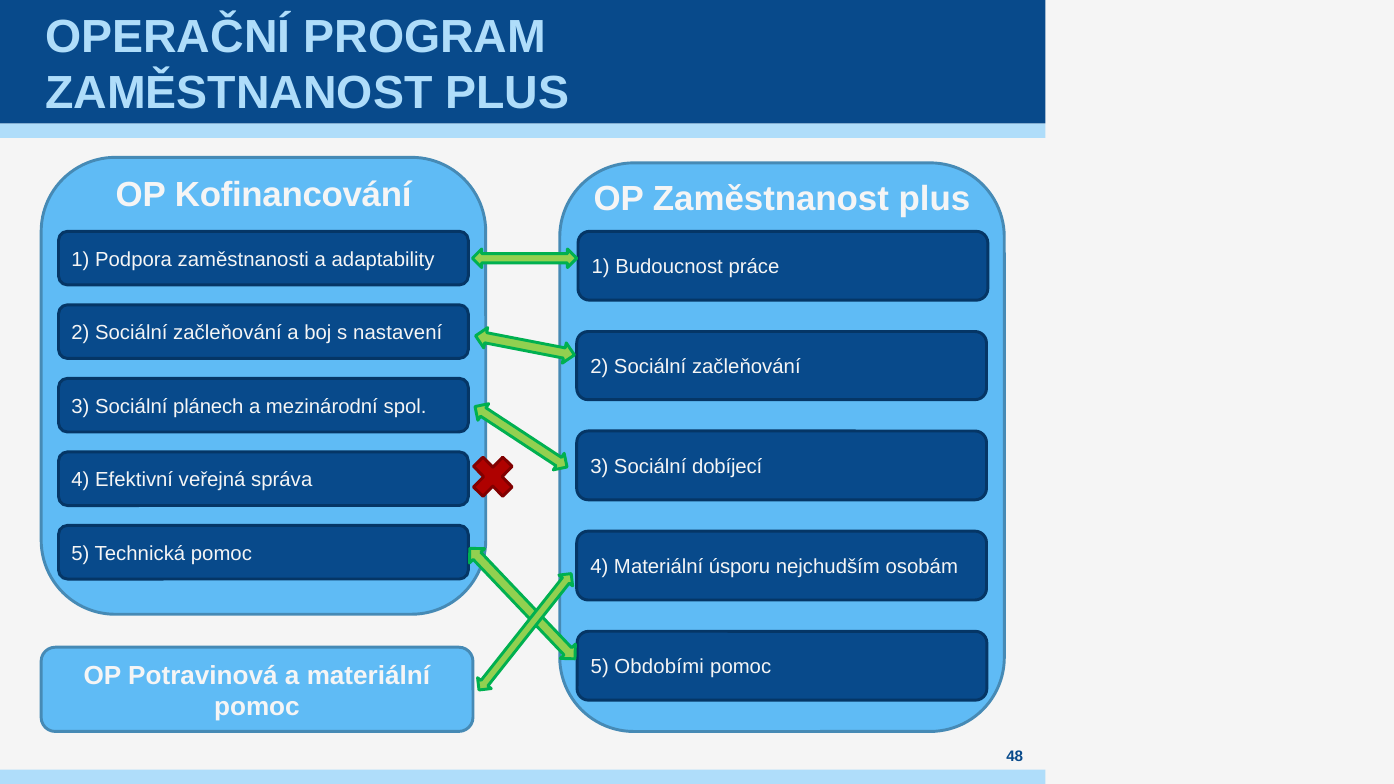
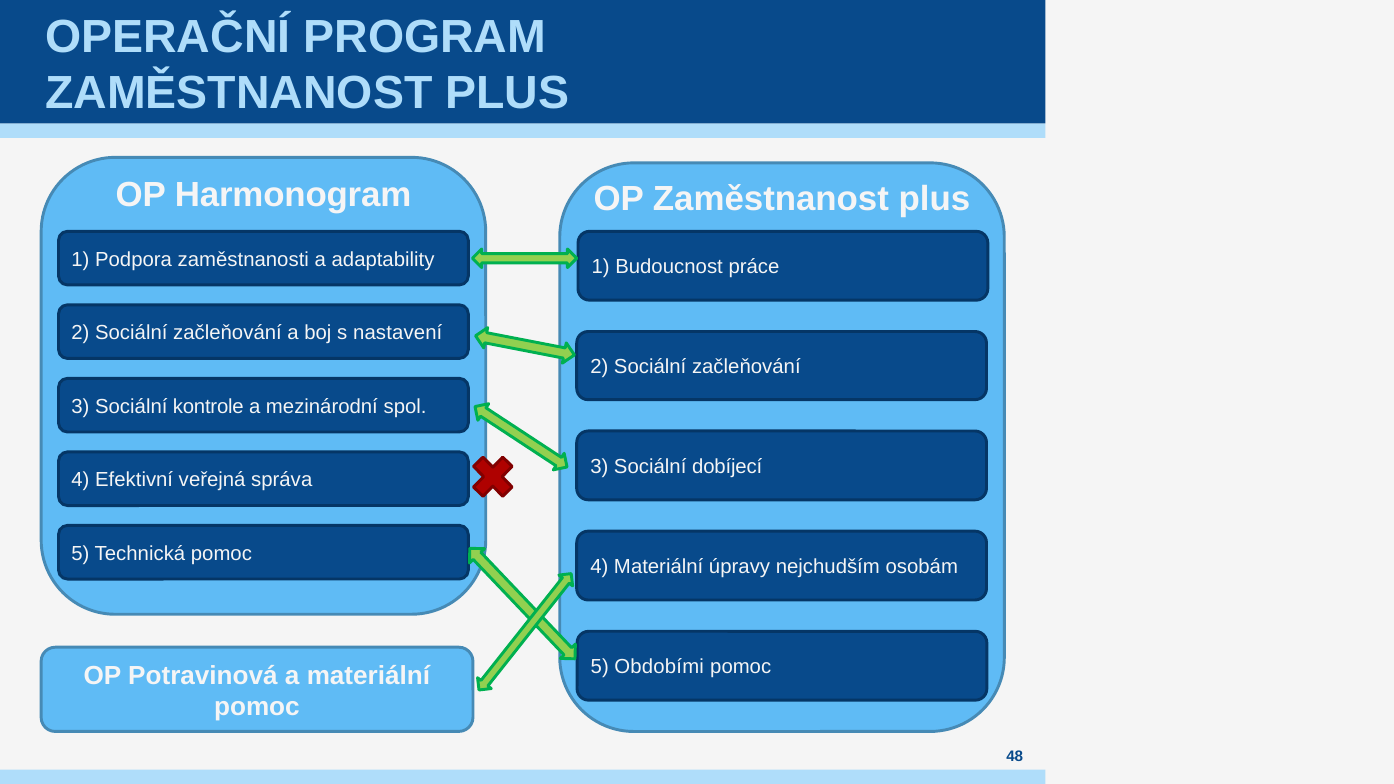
Kofinancování: Kofinancování -> Harmonogram
plánech: plánech -> kontrole
úsporu: úsporu -> úpravy
